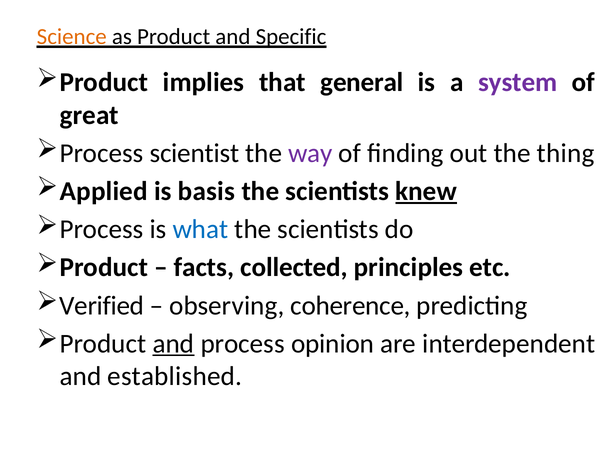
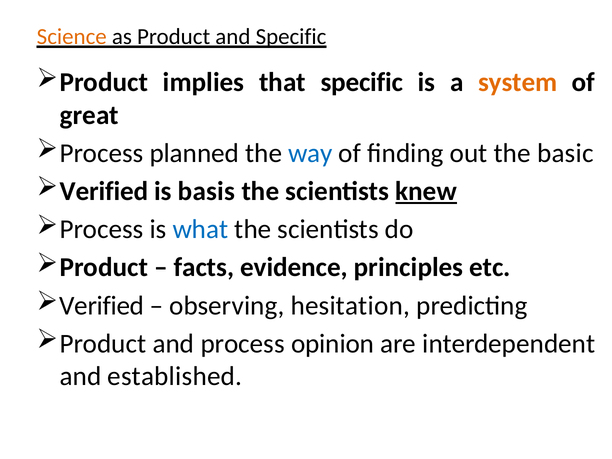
that general: general -> specific
system colour: purple -> orange
scientist: scientist -> planned
way colour: purple -> blue
thing: thing -> basic
Applied at (104, 191): Applied -> Verified
collected: collected -> evidence
coherence: coherence -> hesitation
and at (173, 344) underline: present -> none
